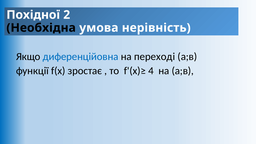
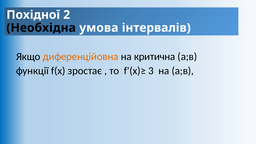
нерівність: нерівність -> інтервалів
диференційовна colour: blue -> orange
переході: переході -> критична
4: 4 -> 3
